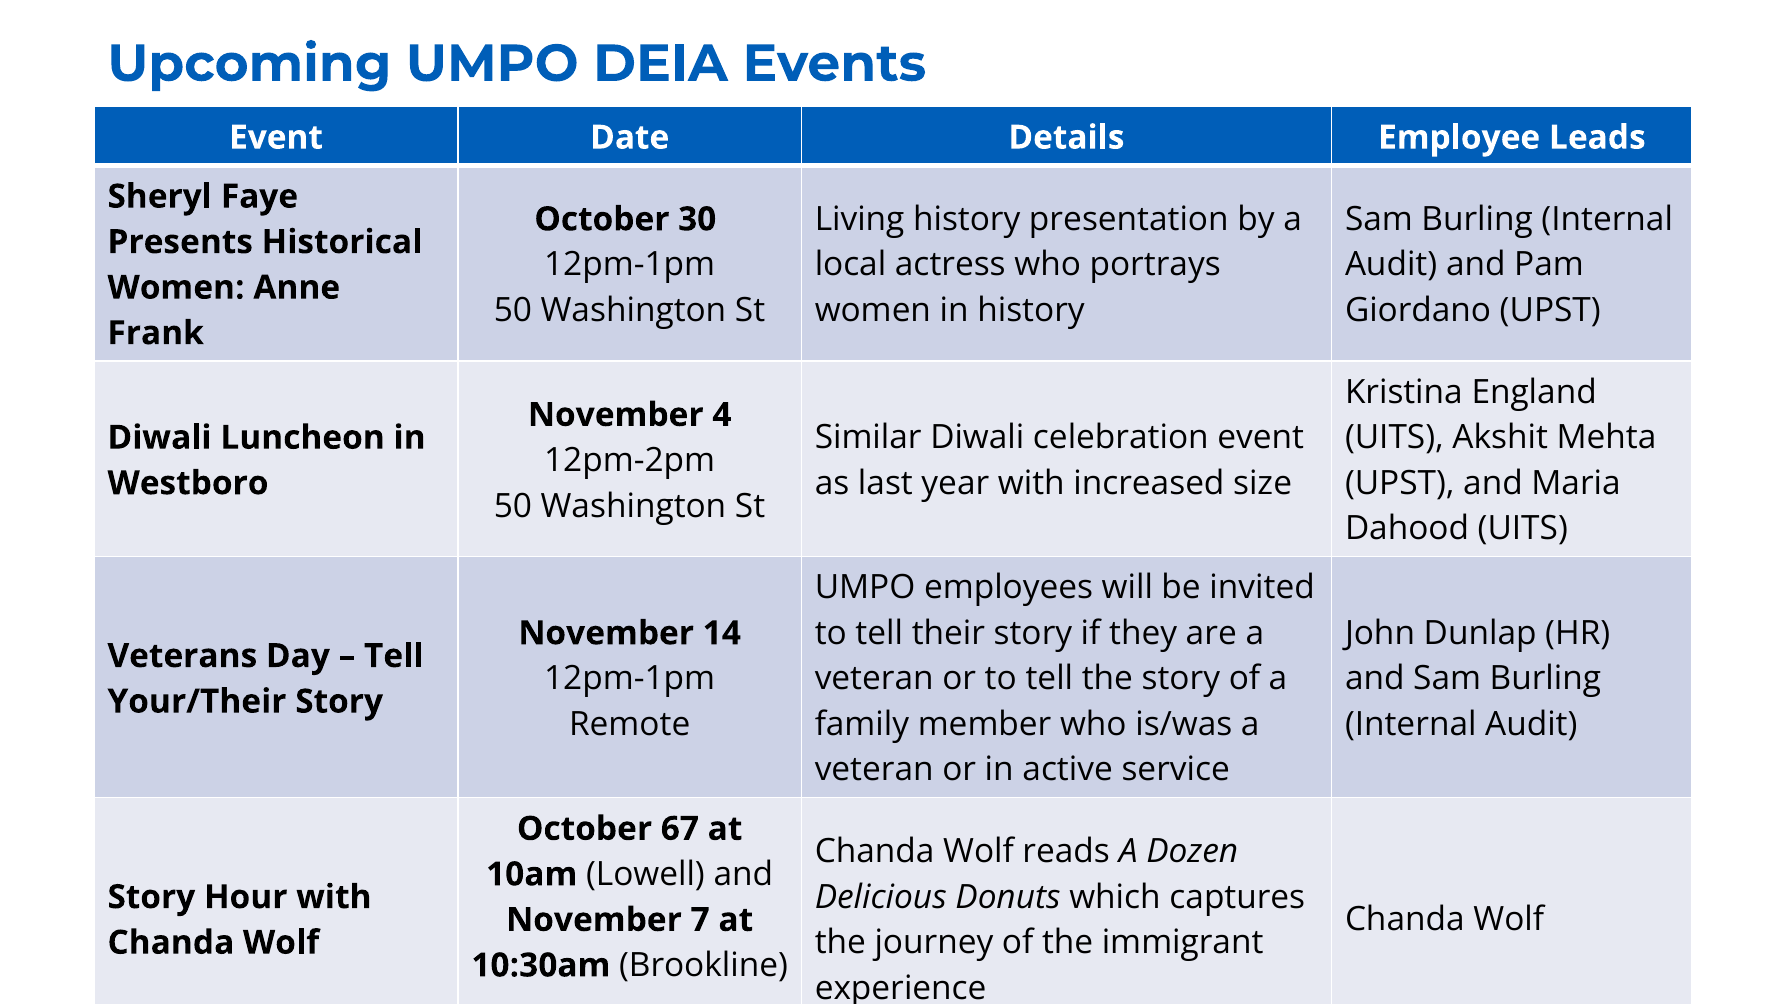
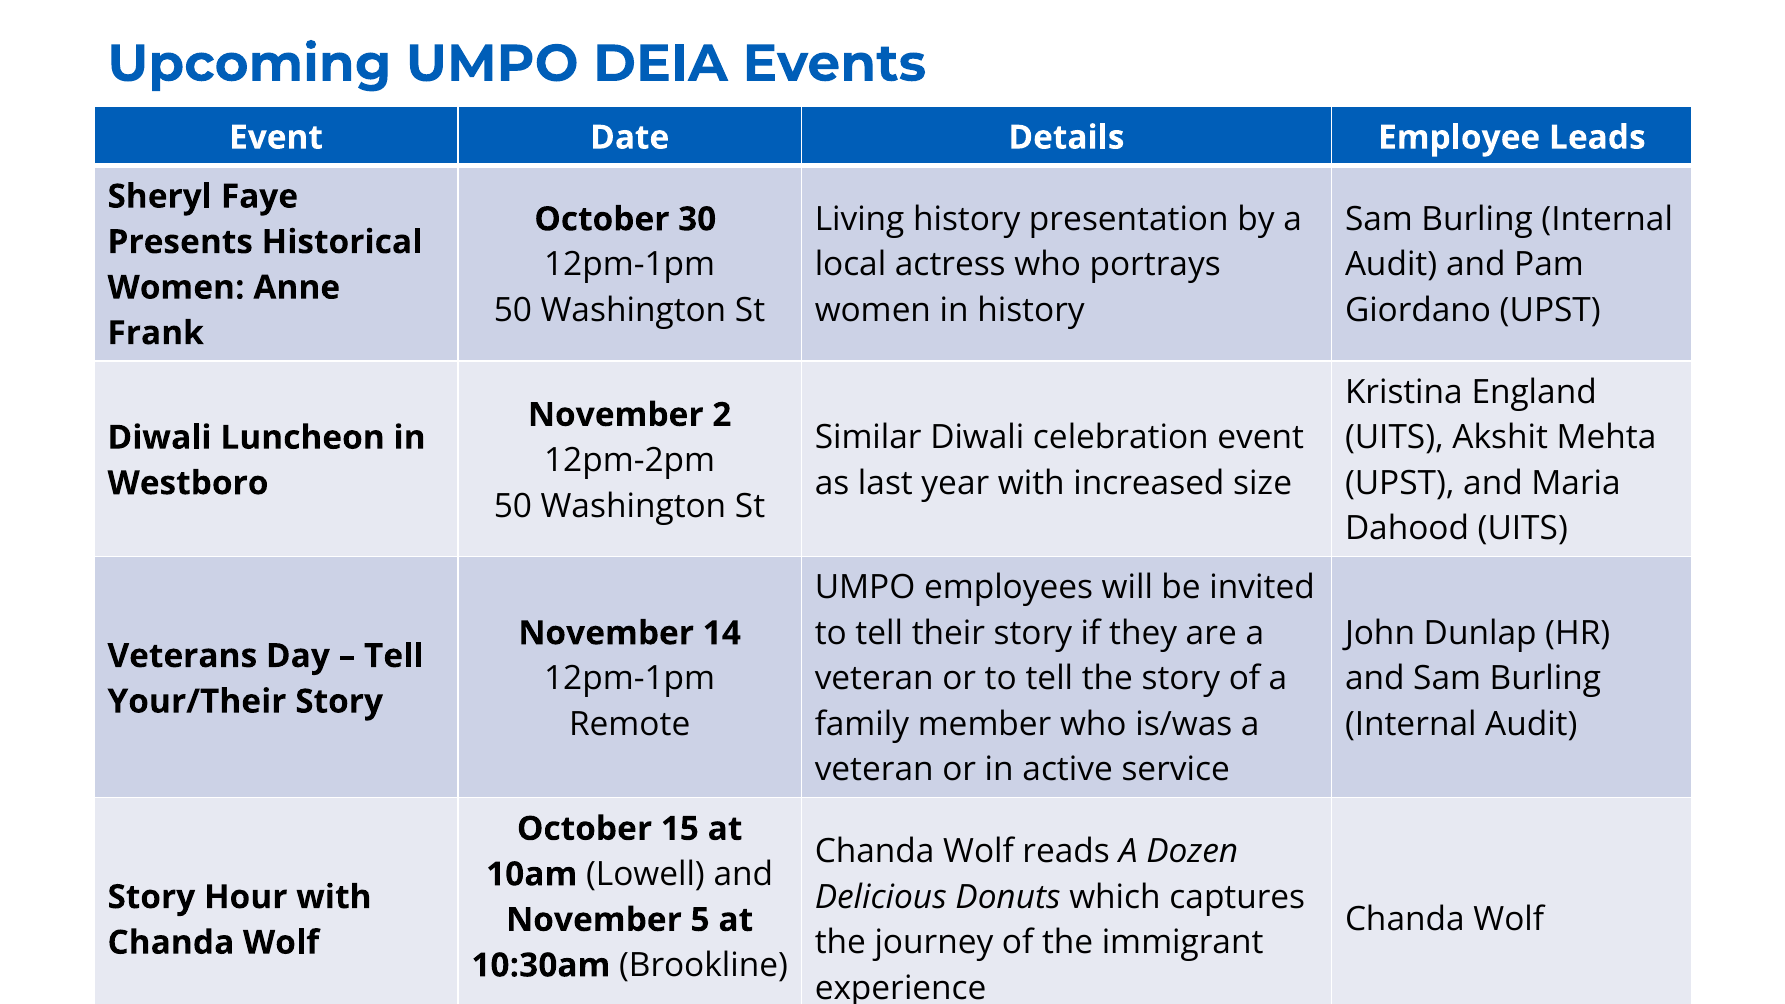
4: 4 -> 2
67: 67 -> 15
7: 7 -> 5
